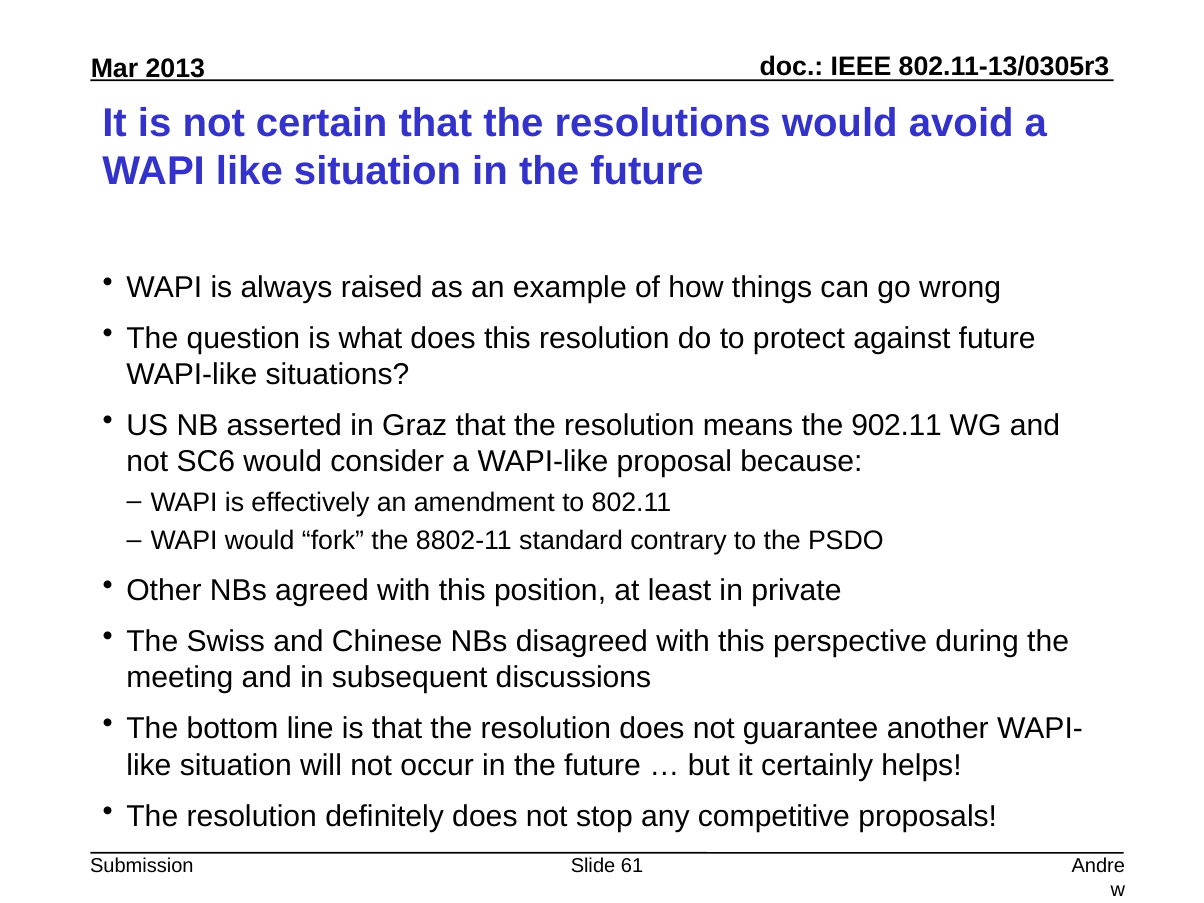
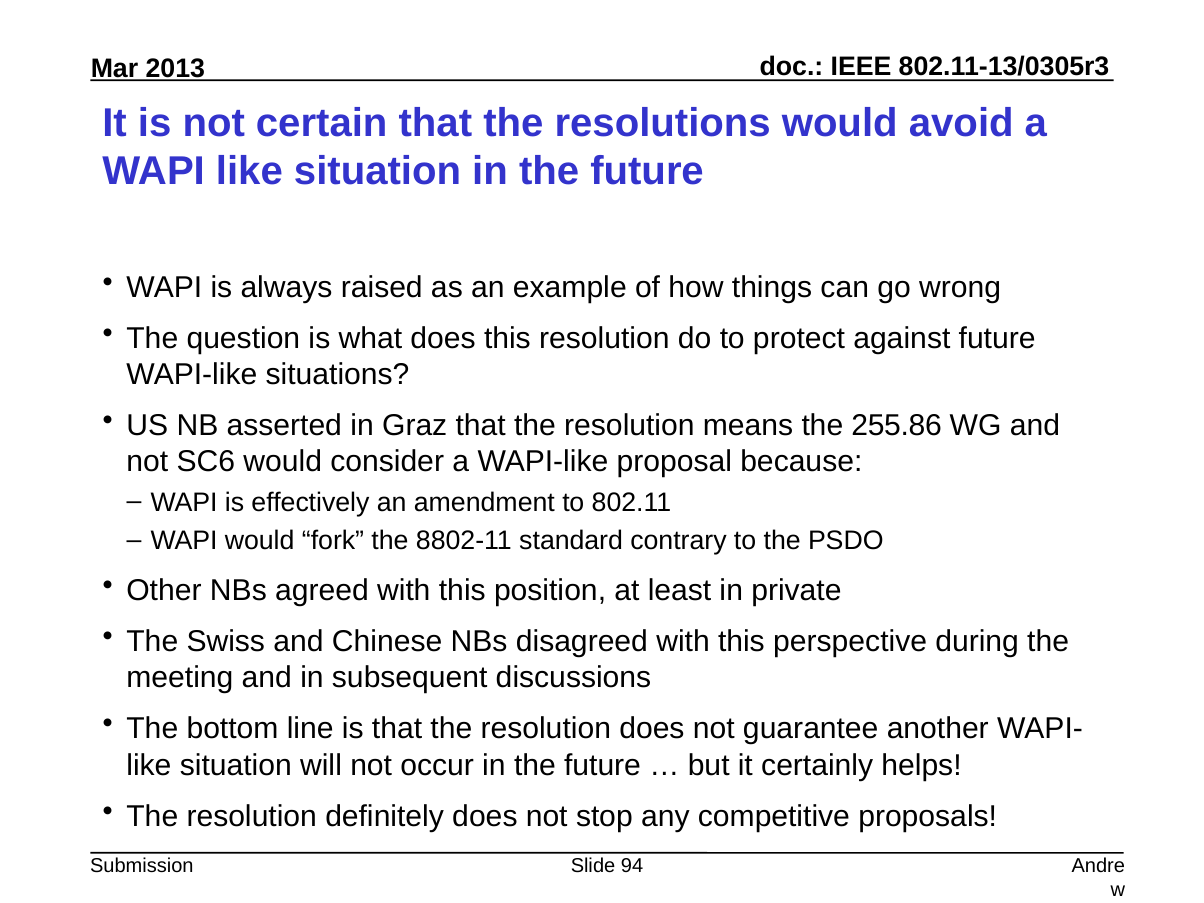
902.11: 902.11 -> 255.86
61: 61 -> 94
